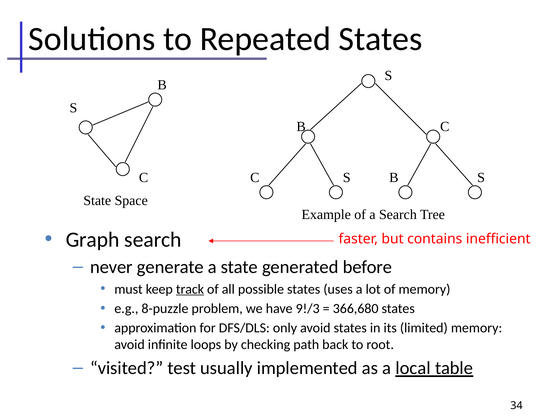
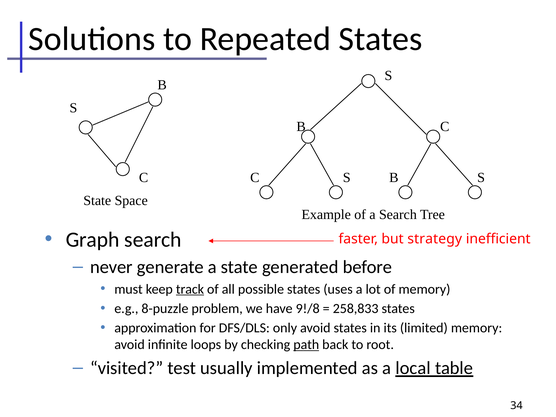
contains: contains -> strategy
9!/3: 9!/3 -> 9!/8
366,680: 366,680 -> 258,833
path underline: none -> present
